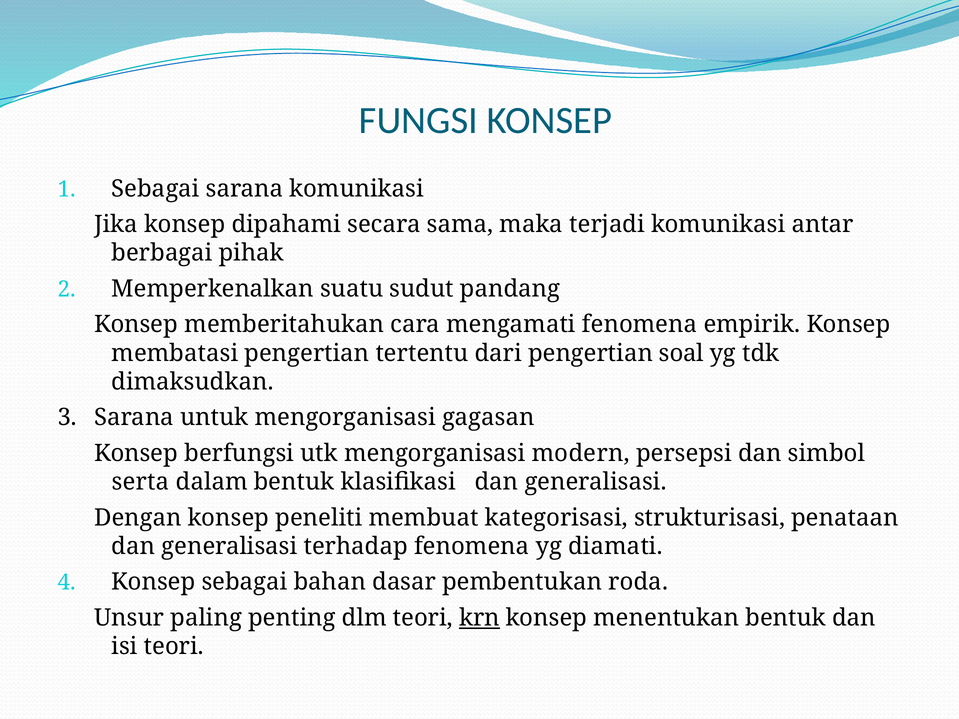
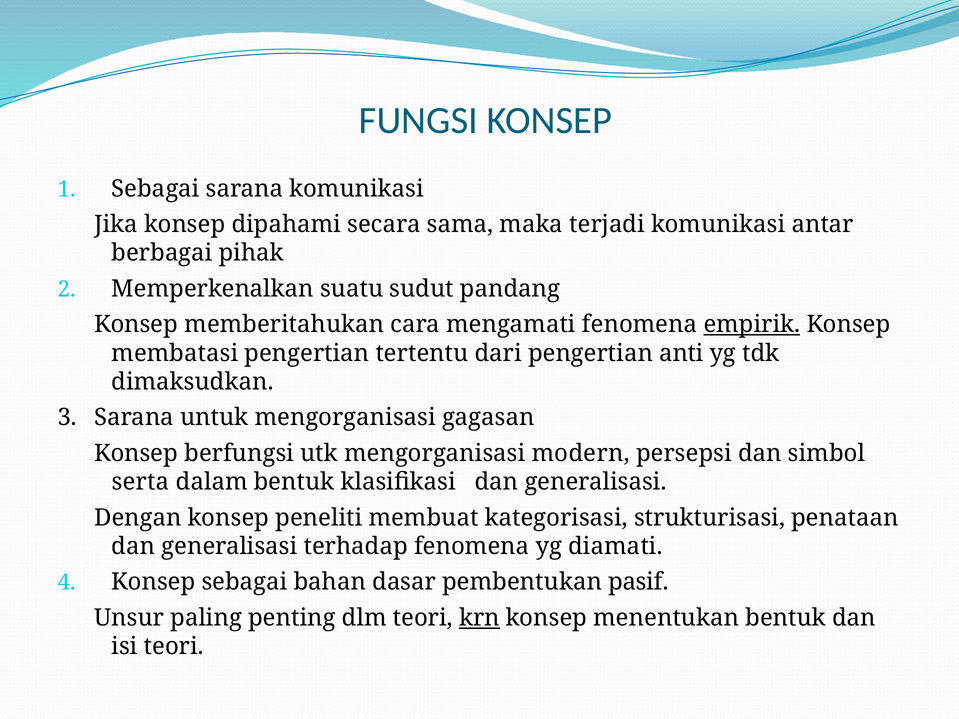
empirik underline: none -> present
soal: soal -> anti
roda: roda -> pasif
